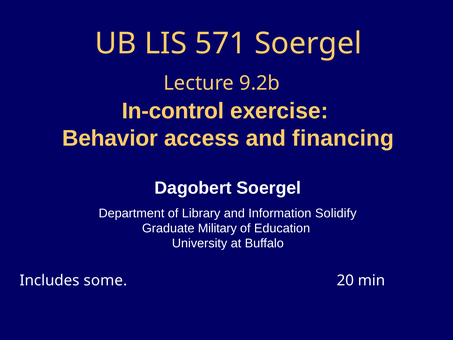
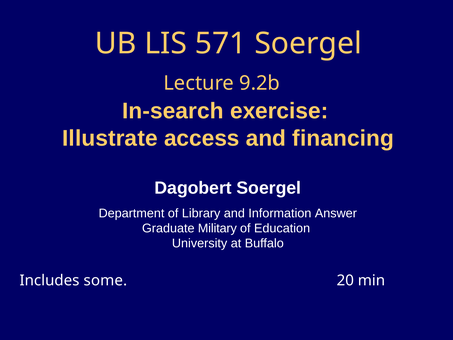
In-control: In-control -> In-search
Behavior: Behavior -> Illustrate
Solidify: Solidify -> Answer
